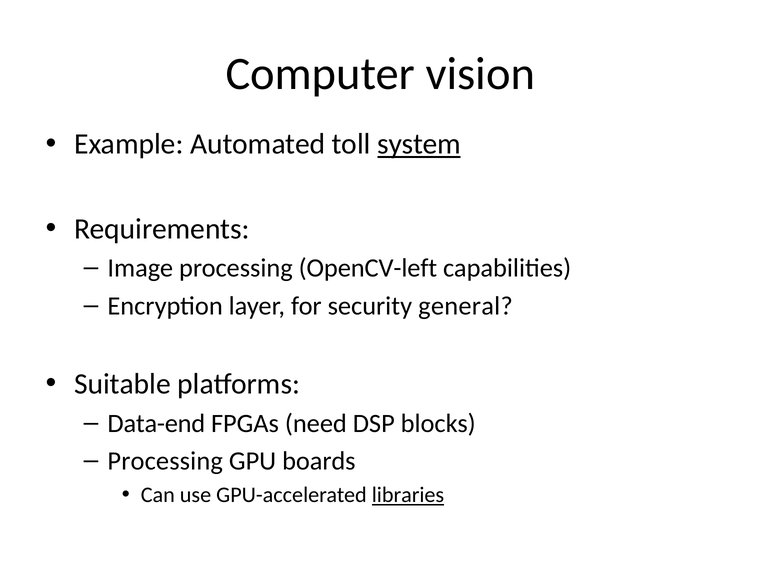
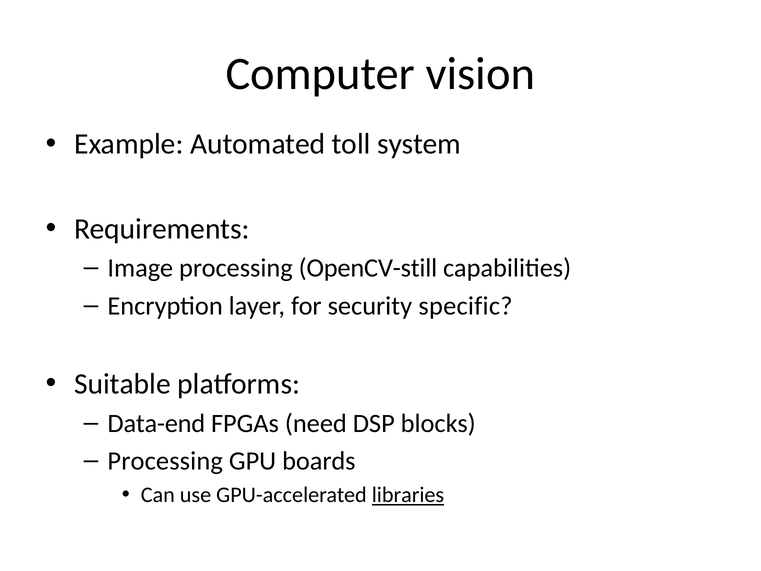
system underline: present -> none
OpenCV-left: OpenCV-left -> OpenCV-still
general: general -> specific
